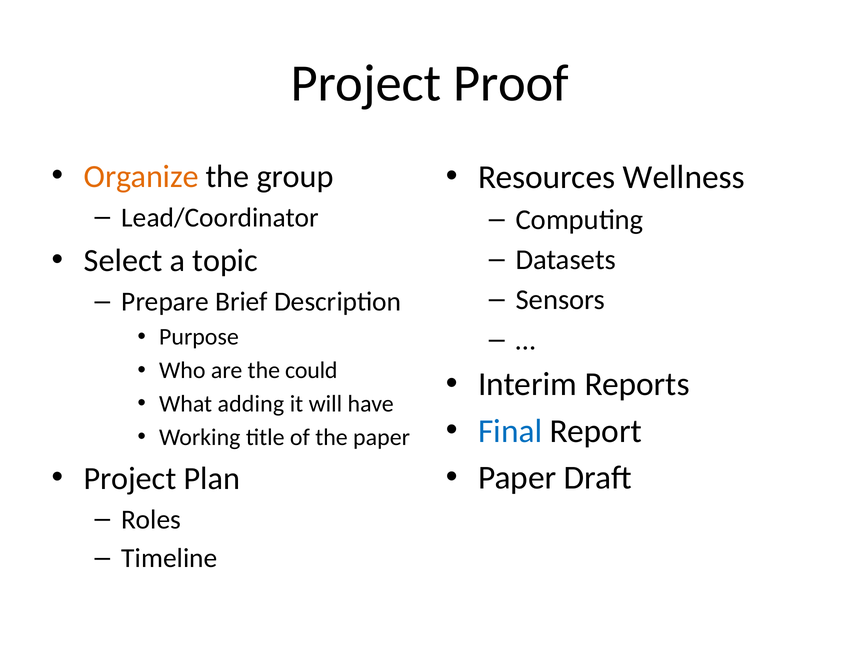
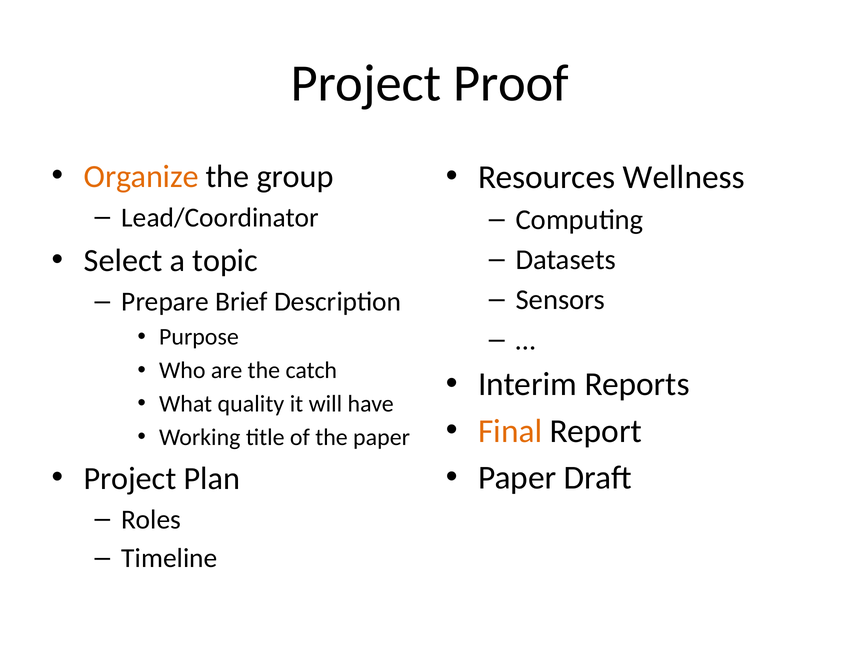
could: could -> catch
adding: adding -> quality
Final colour: blue -> orange
